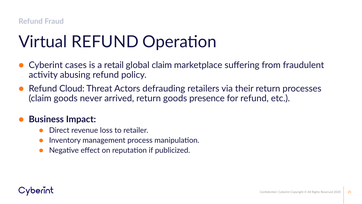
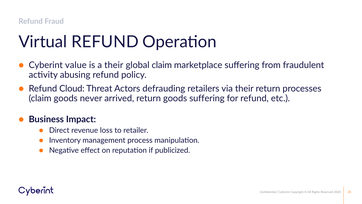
cases: cases -> value
a retail: retail -> their
goods presence: presence -> suffering
